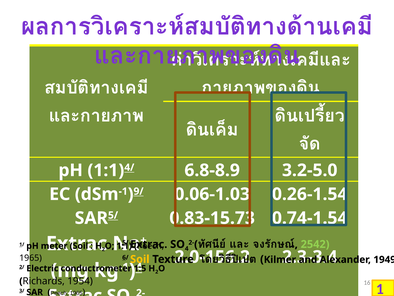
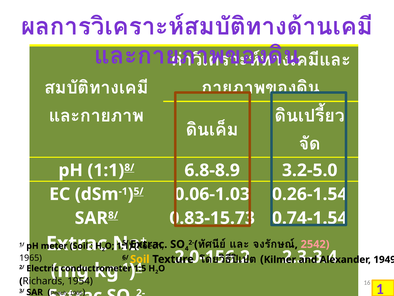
4/ at (129, 167): 4/ -> 8/
9/ at (139, 191): 9/ -> 5/
5/ at (113, 215): 5/ -> 8/
2542 at (315, 244) colour: light green -> pink
